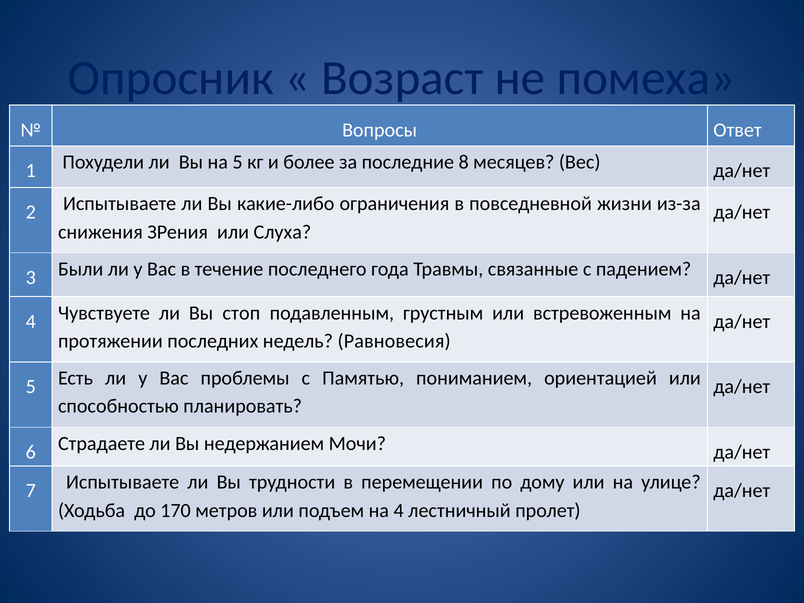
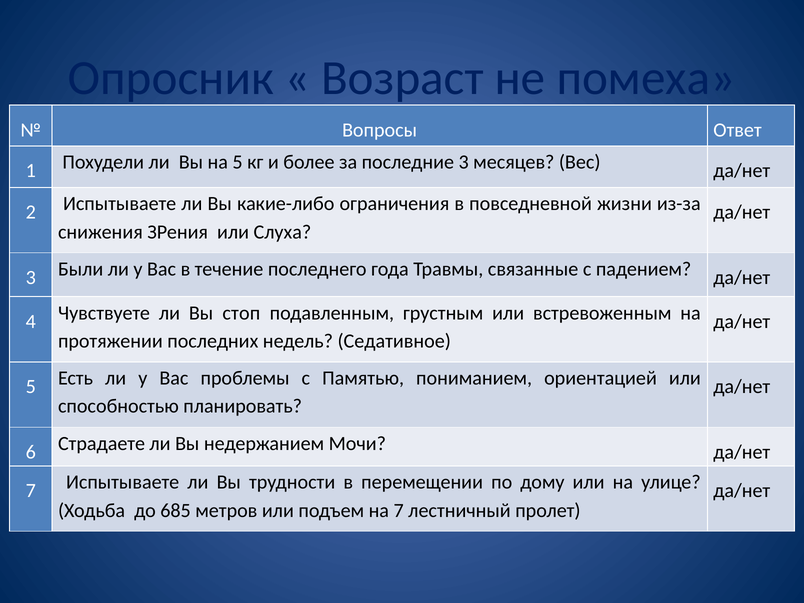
последние 8: 8 -> 3
Равновесия: Равновесия -> Седативное
170: 170 -> 685
на 4: 4 -> 7
